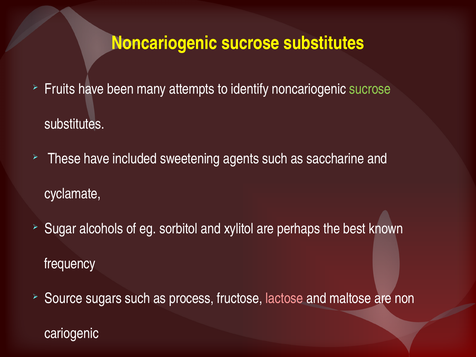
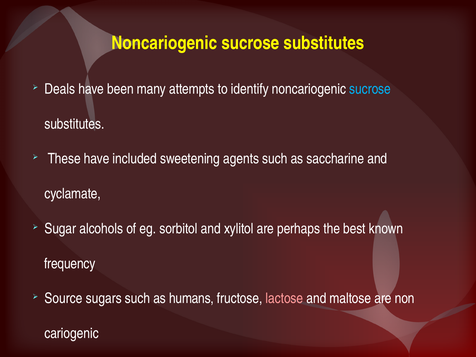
Fruits: Fruits -> Deals
sucrose at (370, 89) colour: light green -> light blue
process: process -> humans
